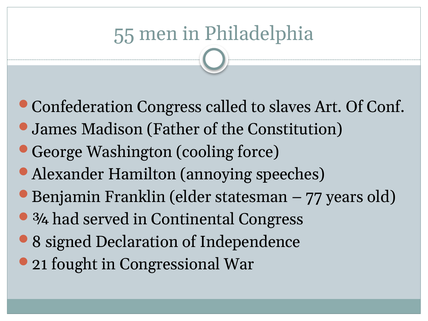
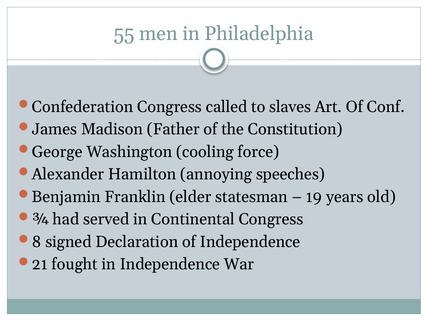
77: 77 -> 19
in Congressional: Congressional -> Independence
